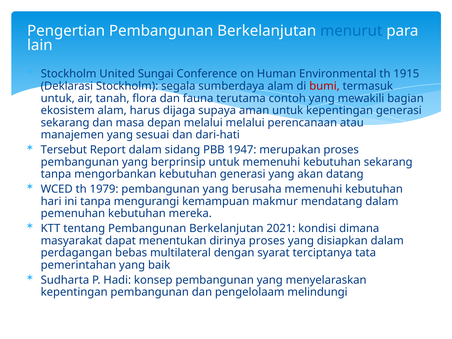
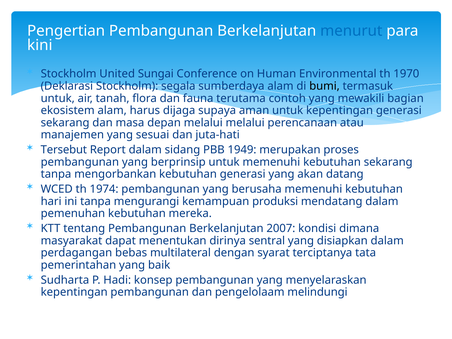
lain: lain -> kini
1915: 1915 -> 1970
bumi colour: red -> black
dari-hati: dari-hati -> juta-hati
1947: 1947 -> 1949
1979: 1979 -> 1974
makmur: makmur -> produksi
2021: 2021 -> 2007
dirinya proses: proses -> sentral
